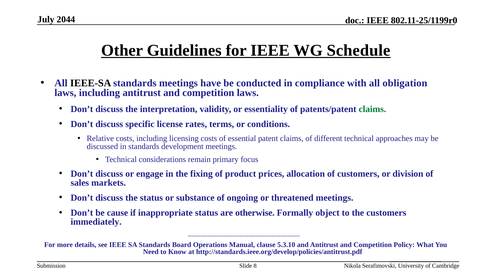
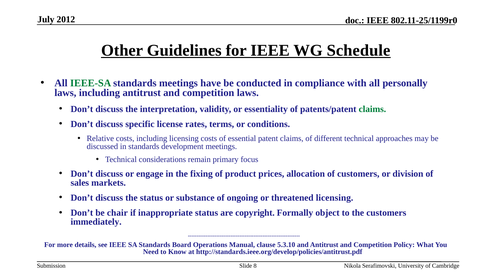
2044: 2044 -> 2012
IEEE-SA colour: black -> green
obligation: obligation -> personally
threatened meetings: meetings -> licensing
cause: cause -> chair
otherwise: otherwise -> copyright
